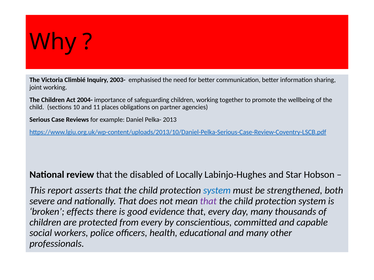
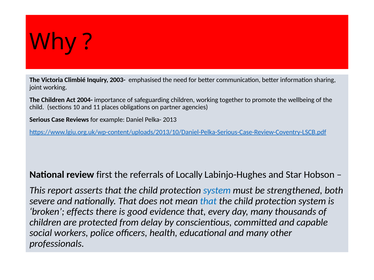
review that: that -> first
disabled: disabled -> referrals
that at (208, 201) colour: purple -> blue
from every: every -> delay
